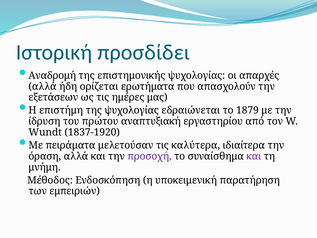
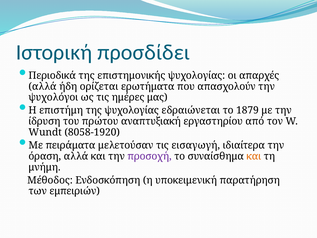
Αναδρομή: Αναδρομή -> Περιοδικά
εξετάσεων: εξετάσεων -> ψυχολόγοι
1837-1920: 1837-1920 -> 8058-1920
καλύτερα: καλύτερα -> εισαγωγή
και at (254, 156) colour: purple -> orange
